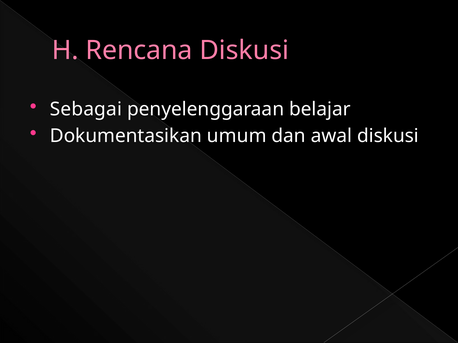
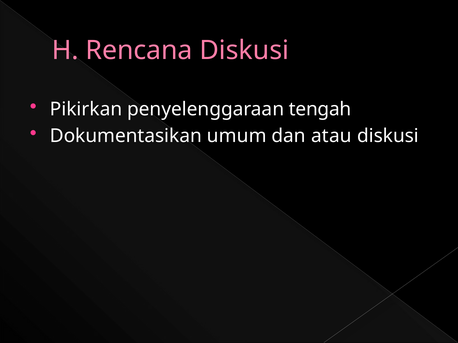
Sebagai: Sebagai -> Pikirkan
belajar: belajar -> tengah
awal: awal -> atau
